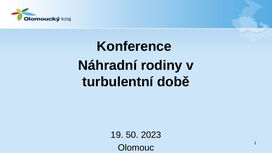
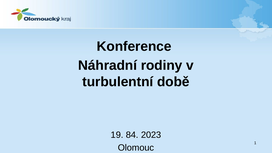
50: 50 -> 84
